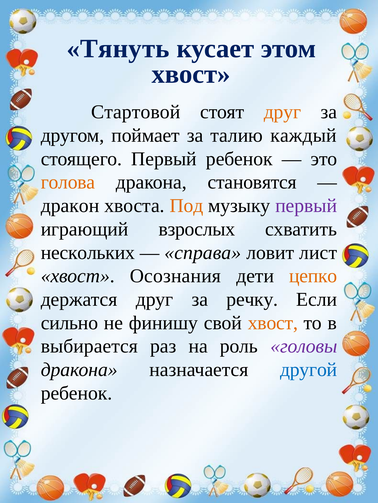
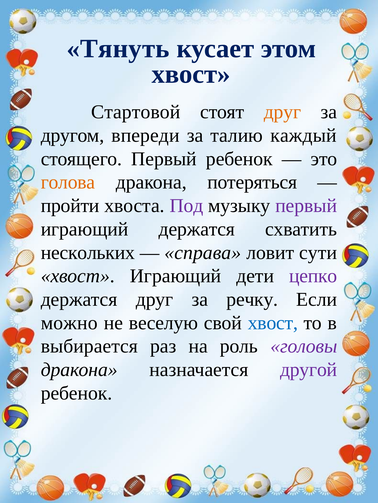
поймает: поймает -> впереди
становятся: становятся -> потеряться
дракон: дракон -> пройти
Под colour: orange -> purple
играющий взрослых: взрослых -> держатся
лист: лист -> сути
хвост Осознания: Осознания -> Играющий
цепко colour: orange -> purple
сильно: сильно -> можно
финишу: финишу -> веселую
хвост at (273, 323) colour: orange -> blue
другой colour: blue -> purple
